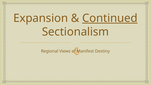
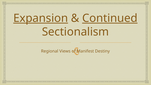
Expansion underline: none -> present
